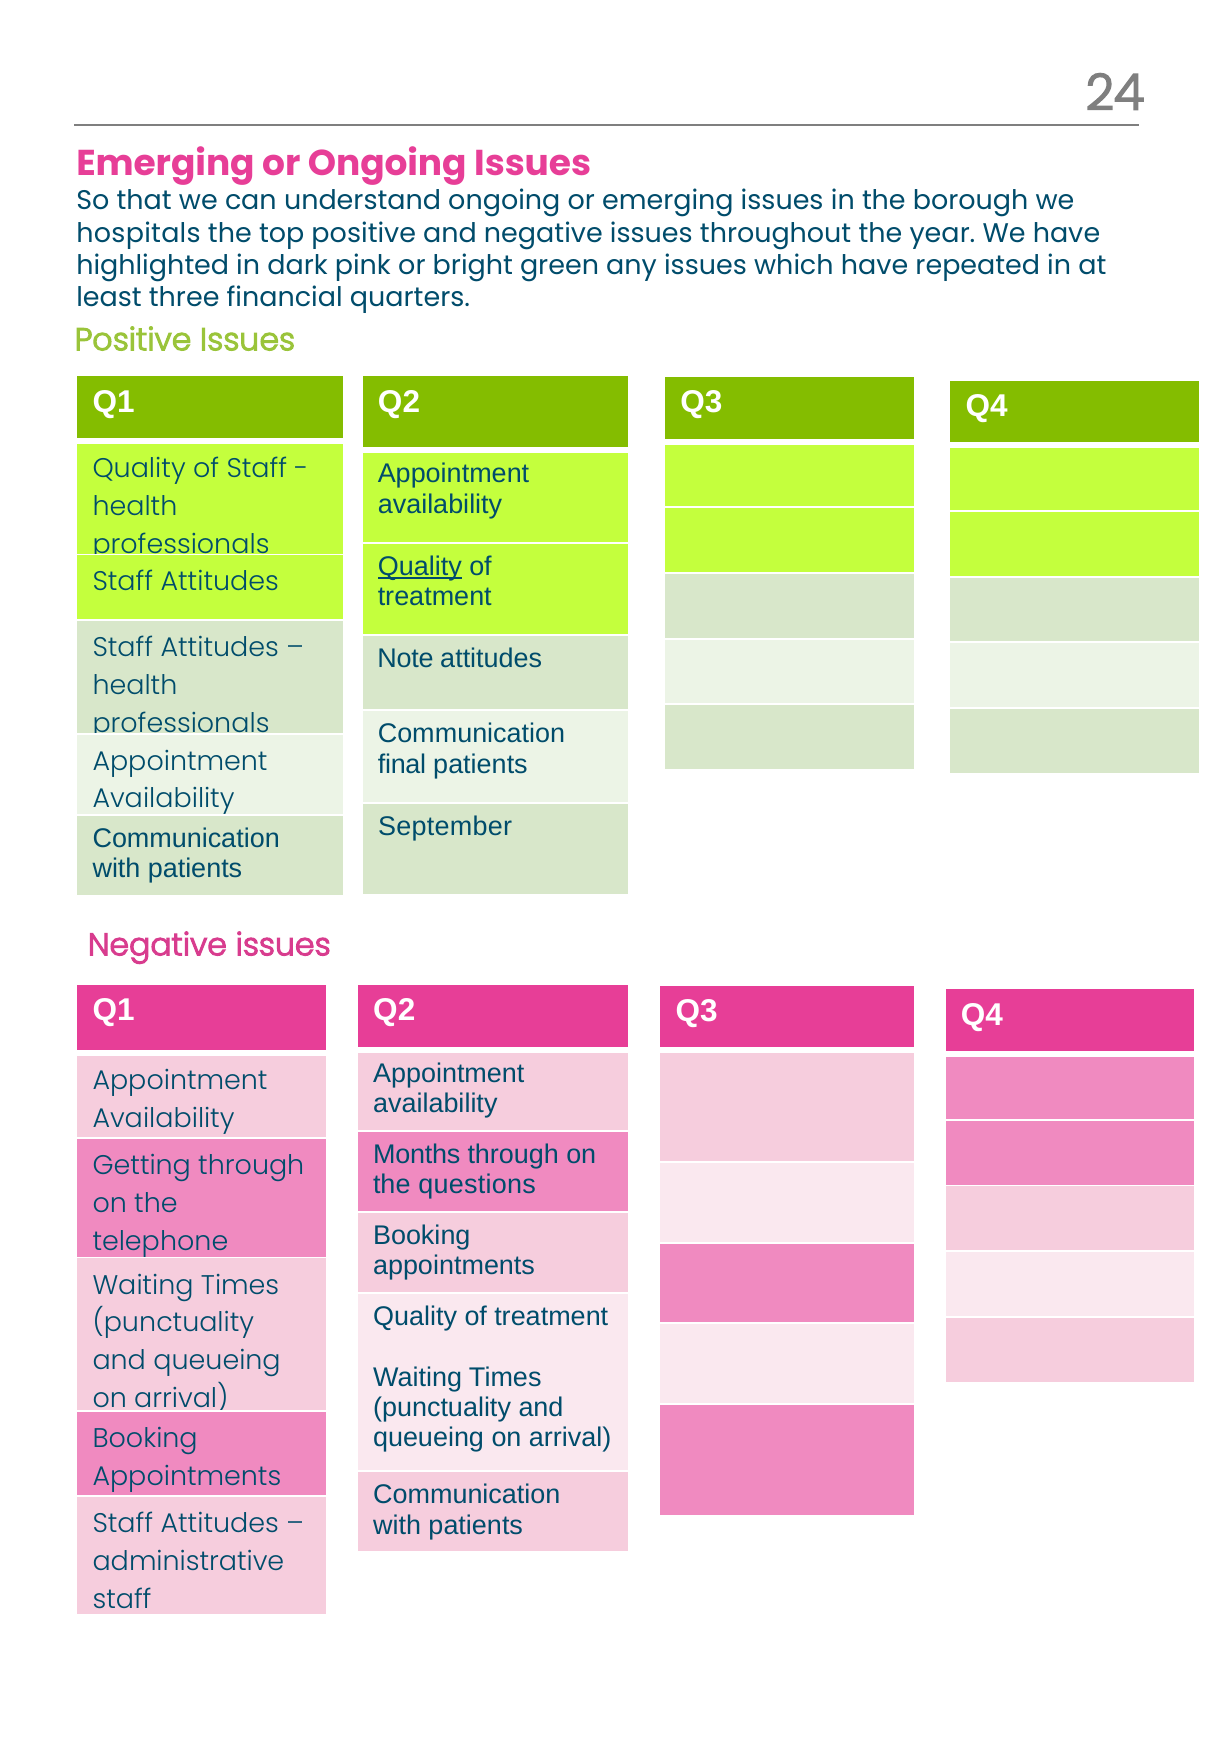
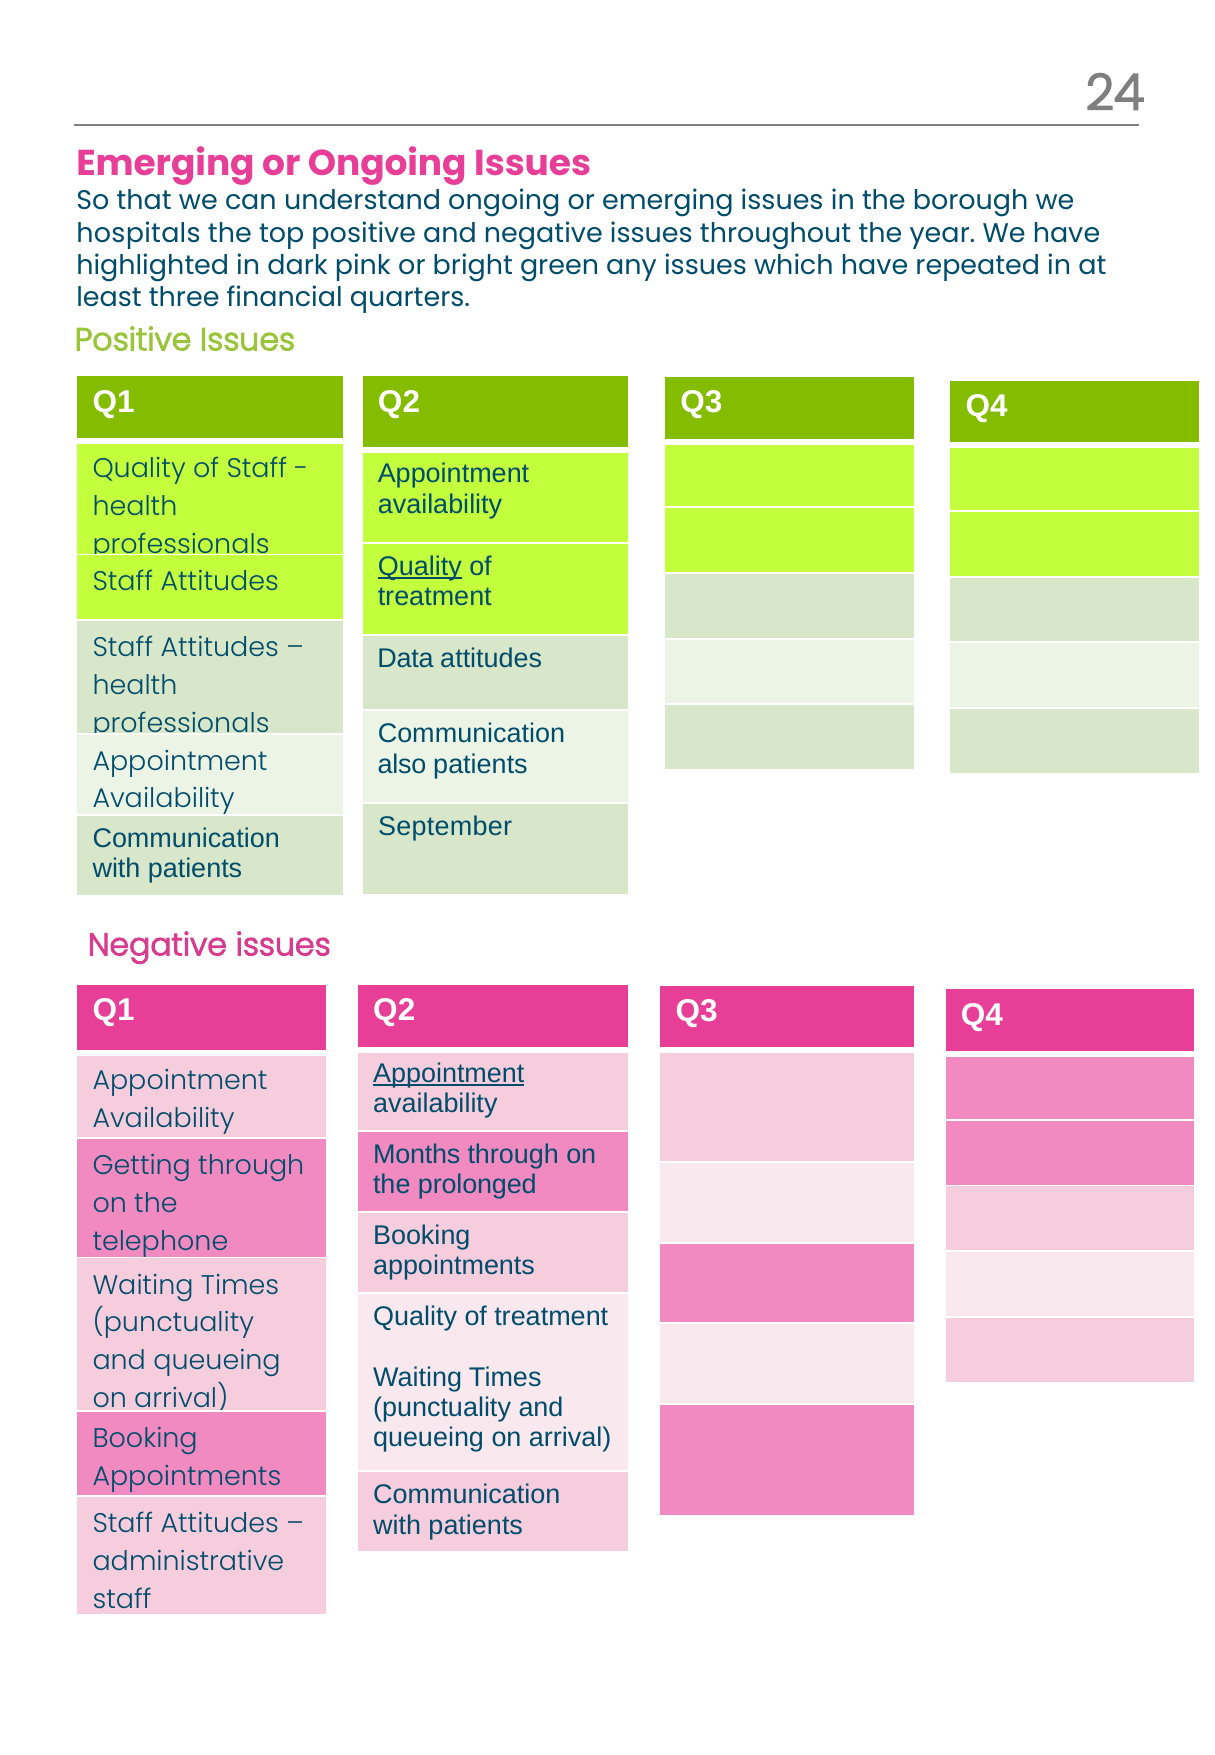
Note: Note -> Data
final: final -> also
Appointment at (449, 1074) underline: none -> present
questions: questions -> prolonged
